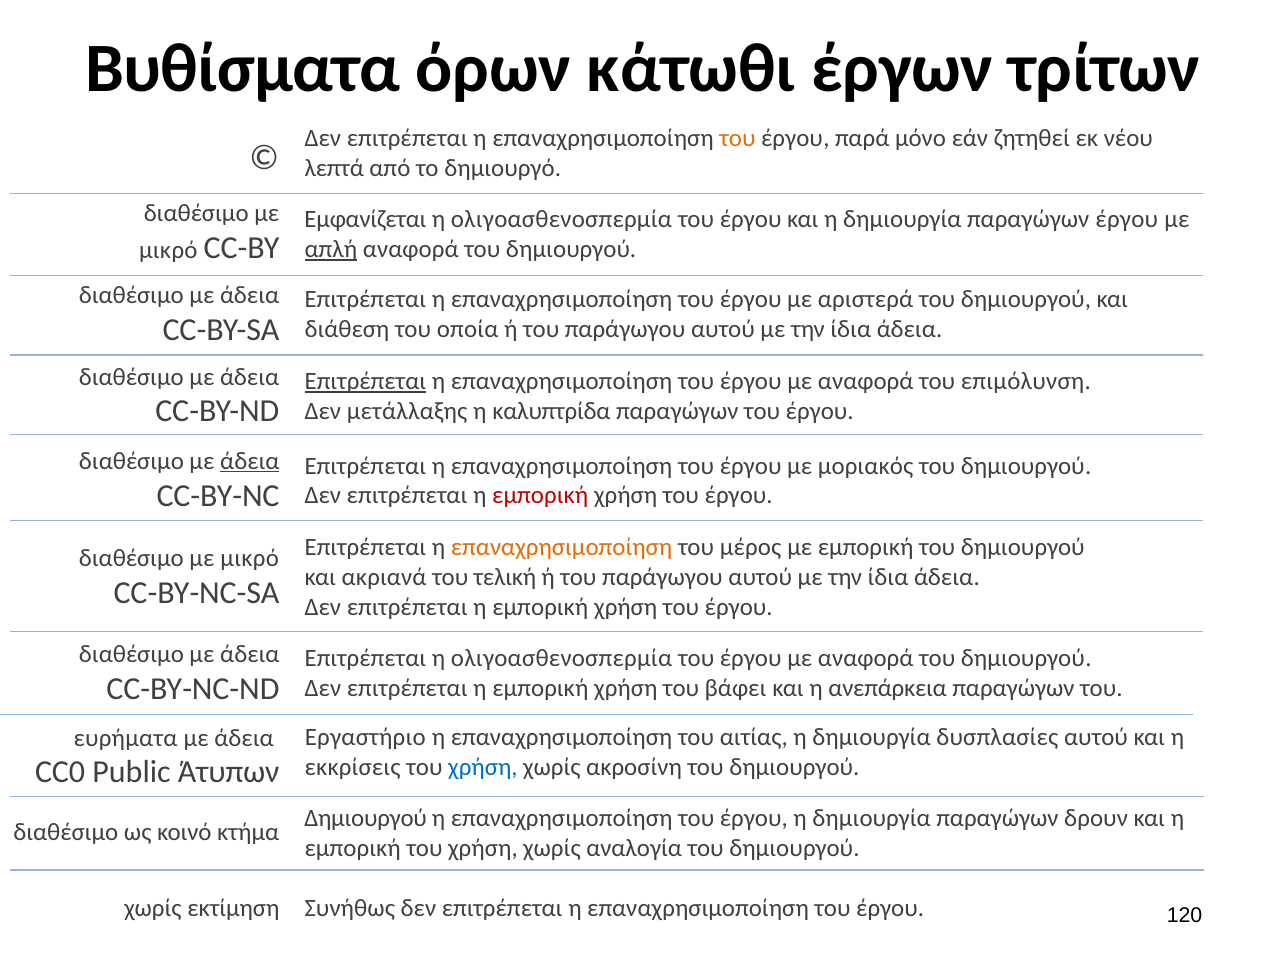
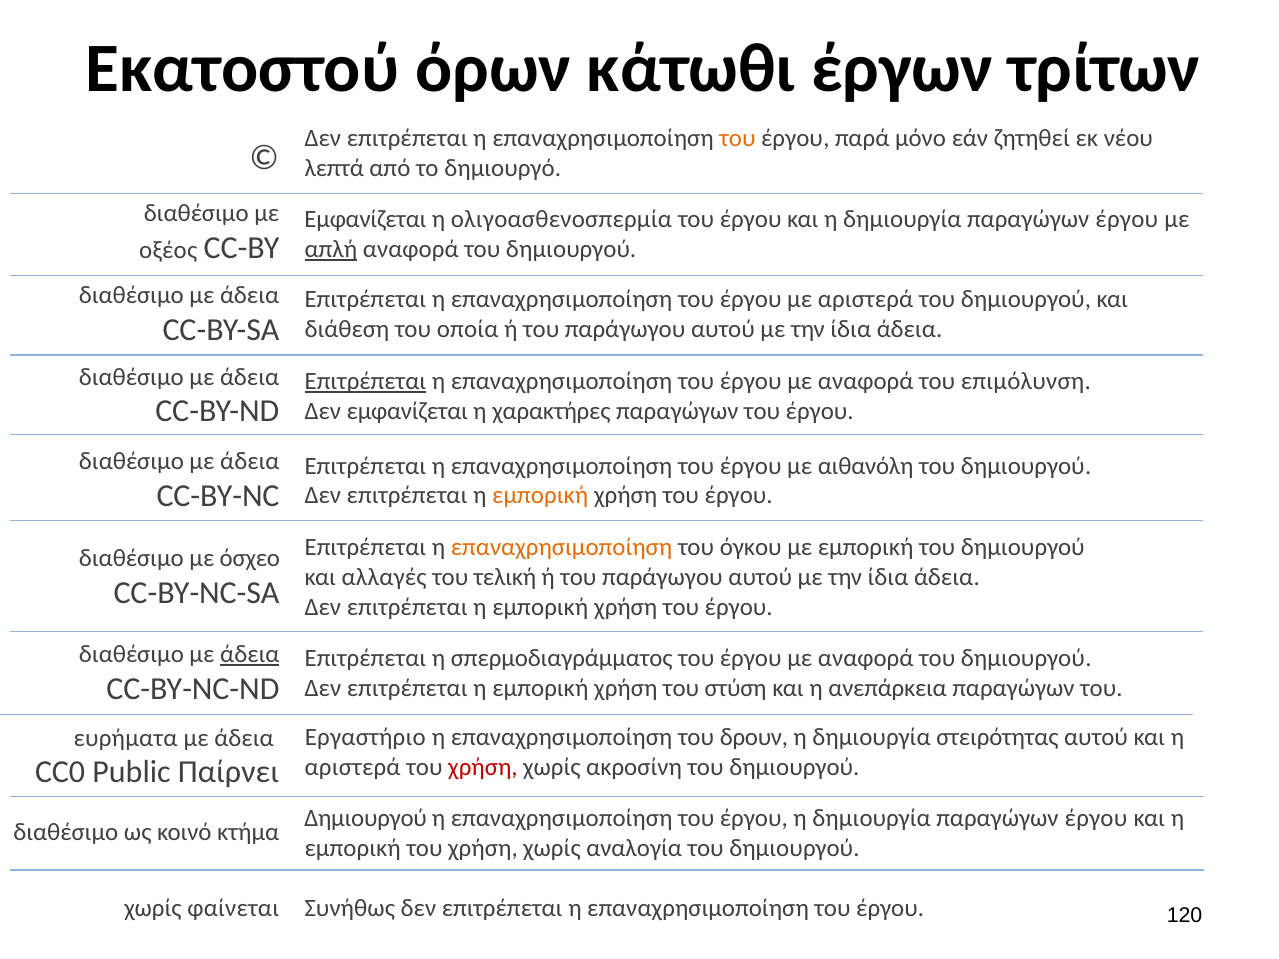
Βυθίσματα: Βυθίσματα -> Εκατοστού
μικρό at (168, 250): μικρό -> οξέος
Δεν μετάλλαξης: μετάλλαξης -> εμφανίζεται
καλυπτρίδα: καλυπτρίδα -> χαρακτήρες
άδεια at (250, 461) underline: present -> none
μοριακός: μοριακός -> αιθανόλη
εμπορική at (540, 496) colour: red -> orange
μέρος: μέρος -> όγκου
μικρό at (250, 559): μικρό -> όσχεο
ακριανά: ακριανά -> αλλαγές
άδεια at (250, 654) underline: none -> present
Επιτρέπεται η ολιγοασθενοσπερμία: ολιγοασθενοσπερμία -> σπερμοδιαγράμματος
βάφει: βάφει -> στύση
αιτίας: αιτίας -> δρουν
δυσπλασίες: δυσπλασίες -> στειρότητας
εκκρίσεις at (353, 768): εκκρίσεις -> αριστερά
χρήση at (483, 768) colour: blue -> red
Άτυπων: Άτυπων -> Παίρνει
δρουν at (1096, 819): δρουν -> έργου
εκτίμηση: εκτίμηση -> φαίνεται
